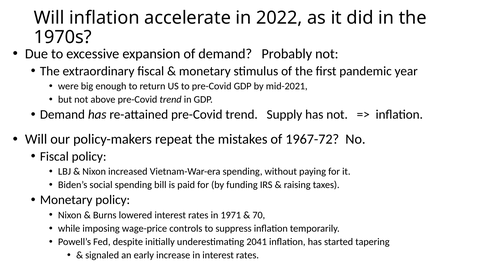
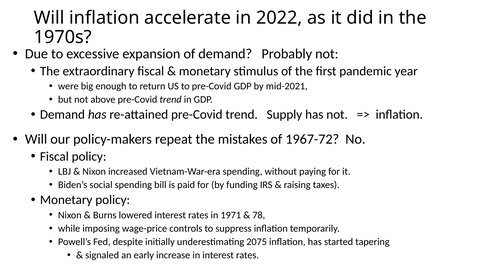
70: 70 -> 78
2041: 2041 -> 2075
